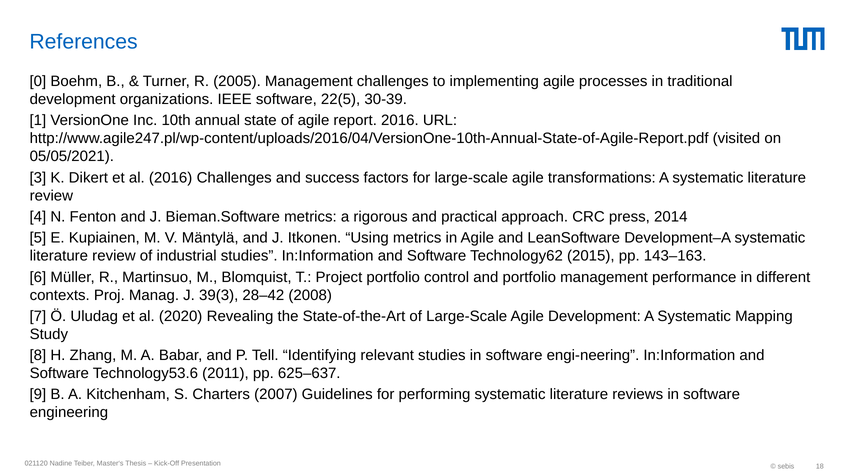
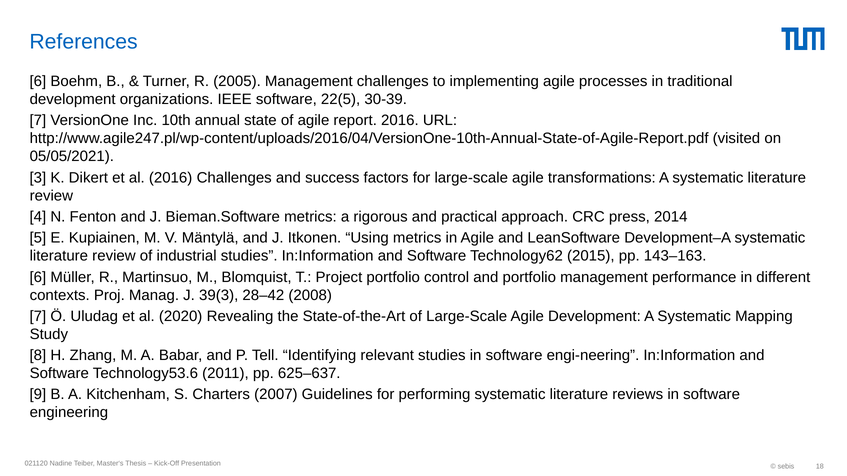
0 at (38, 81): 0 -> 6
1 at (38, 121): 1 -> 7
